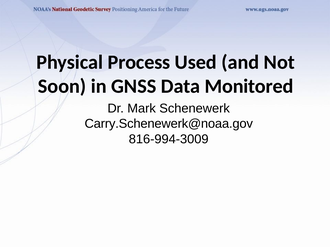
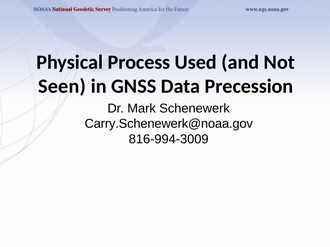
Soon: Soon -> Seen
Monitored: Monitored -> Precession
